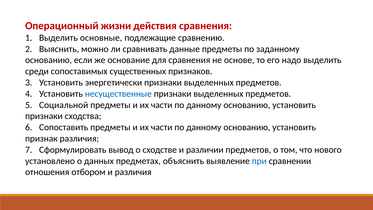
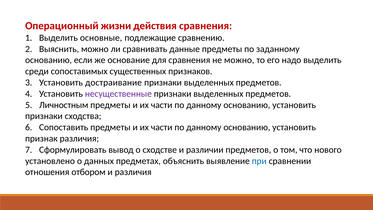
не основе: основе -> можно
энергетически: энергетически -> достраивание
несущественные colour: blue -> purple
Социальной: Социальной -> Личностным
